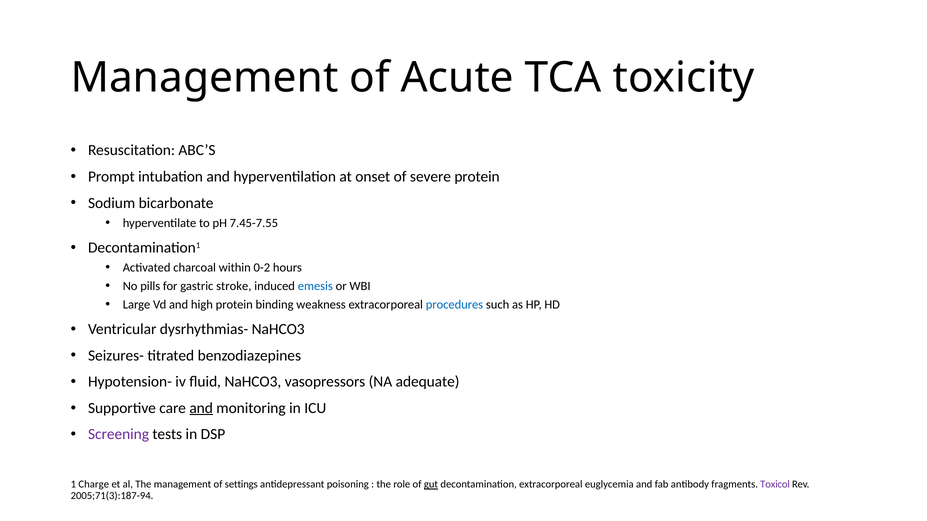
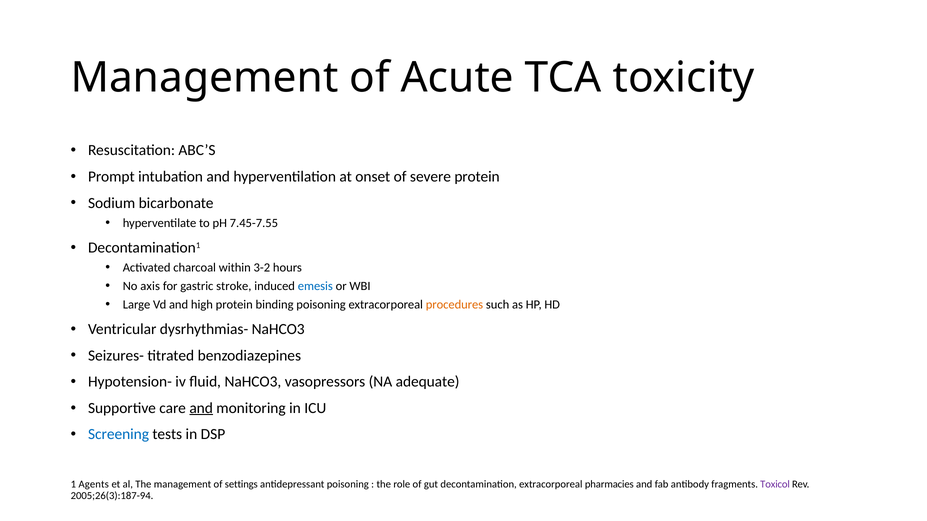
0-2: 0-2 -> 3-2
pills: pills -> axis
binding weakness: weakness -> poisoning
procedures colour: blue -> orange
Screening colour: purple -> blue
Charge: Charge -> Agents
gut underline: present -> none
euglycemia: euglycemia -> pharmacies
2005;71(3):187-94: 2005;71(3):187-94 -> 2005;26(3):187-94
